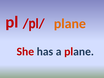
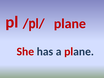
plane at (70, 24) colour: orange -> red
